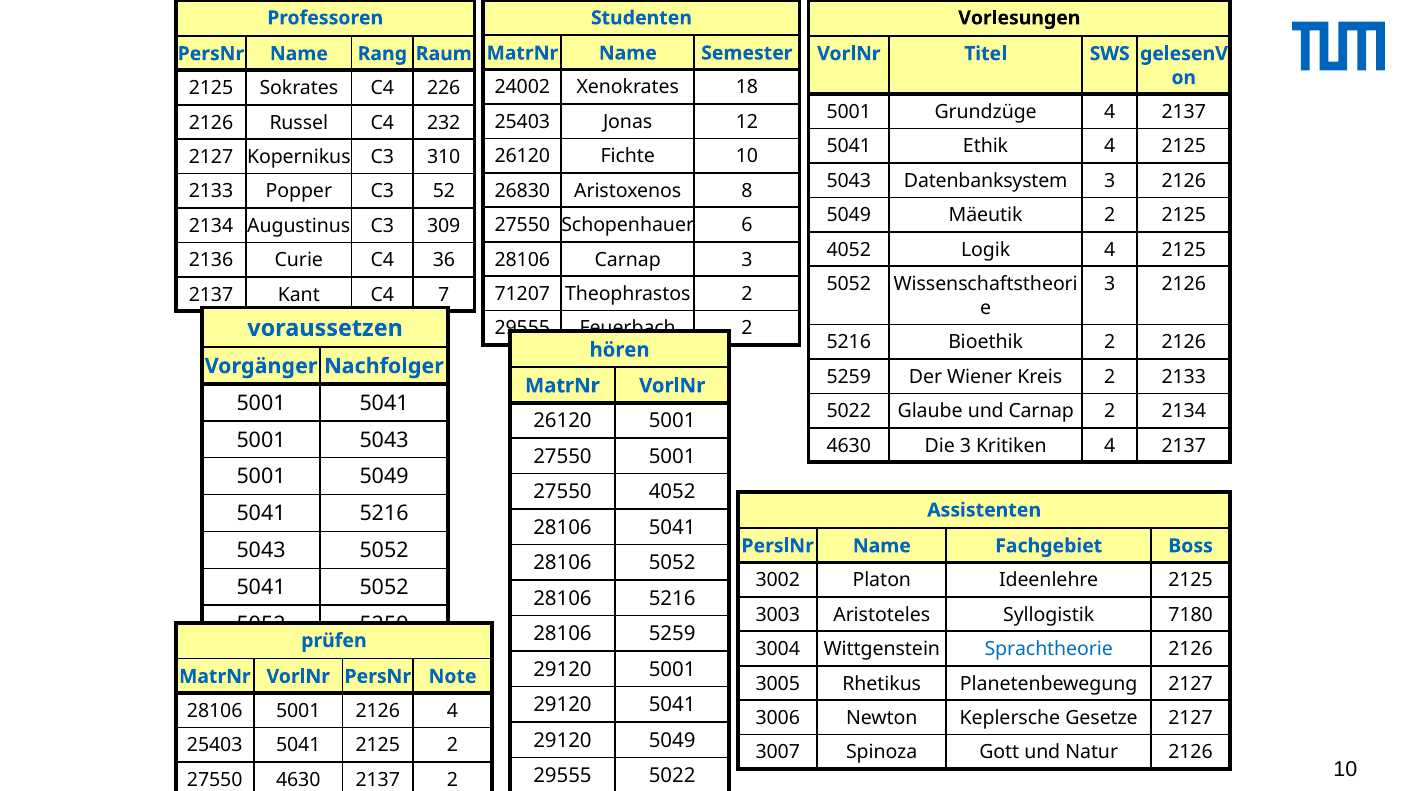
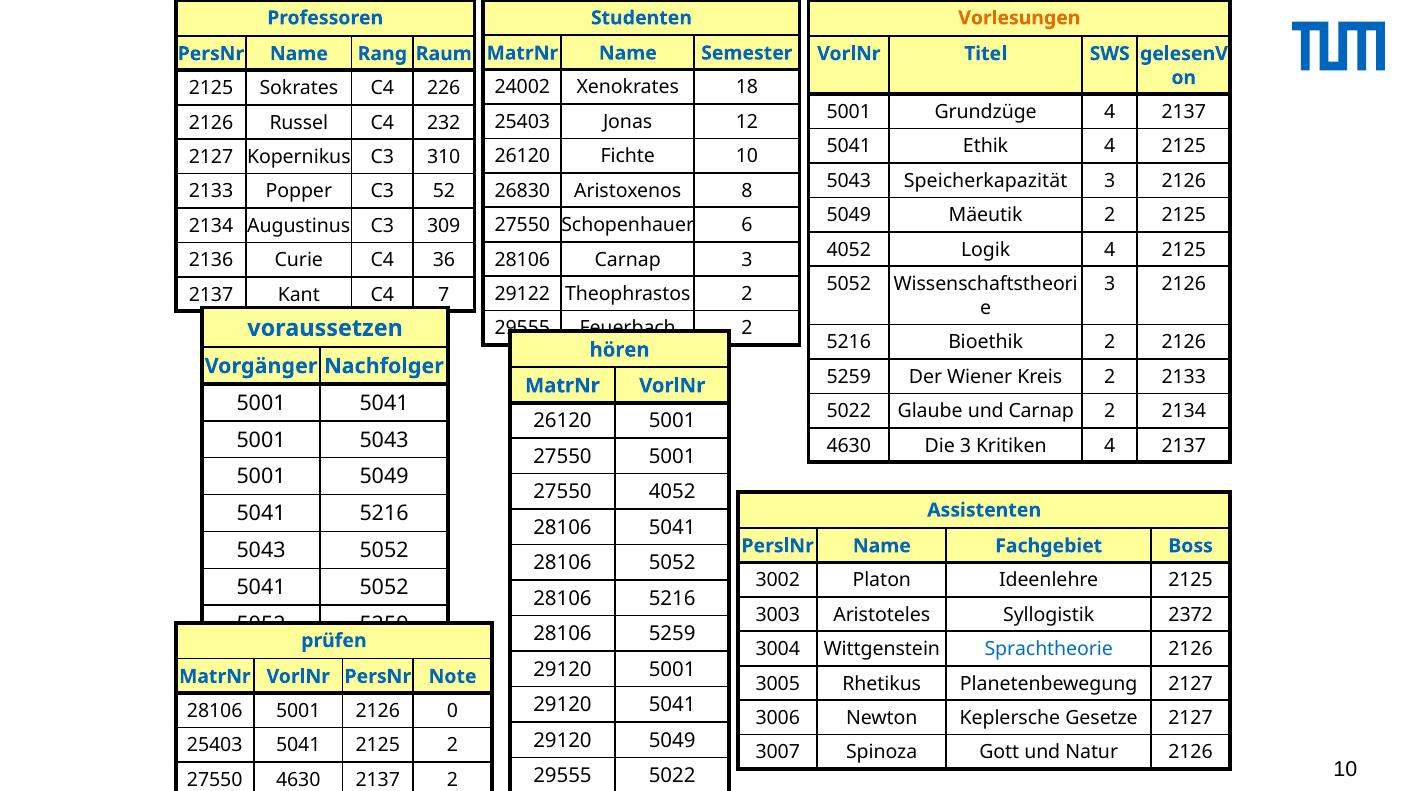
Vorlesungen colour: black -> orange
Datenbanksystem: Datenbanksystem -> Speicherkapazität
71207: 71207 -> 29122
7180: 7180 -> 2372
2126 4: 4 -> 0
